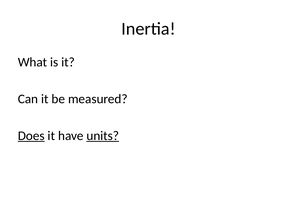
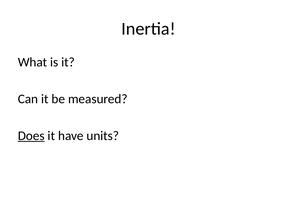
units underline: present -> none
